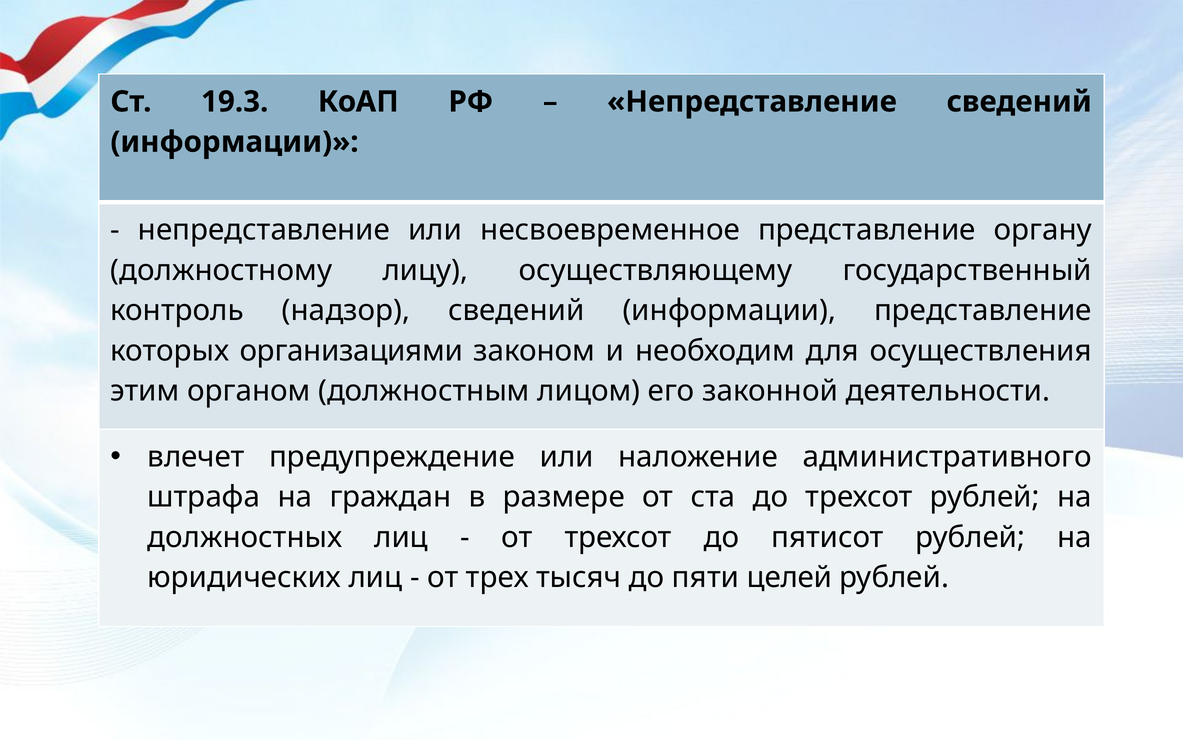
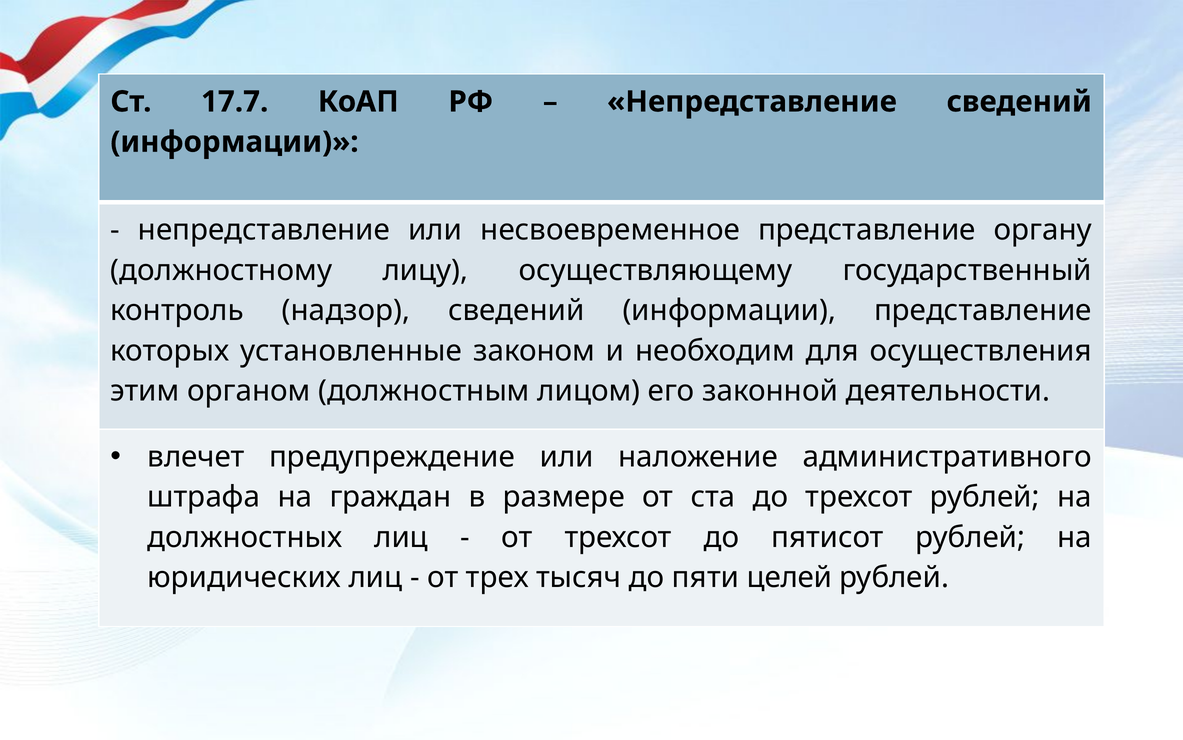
19.3: 19.3 -> 17.7
организациями: организациями -> установленные
